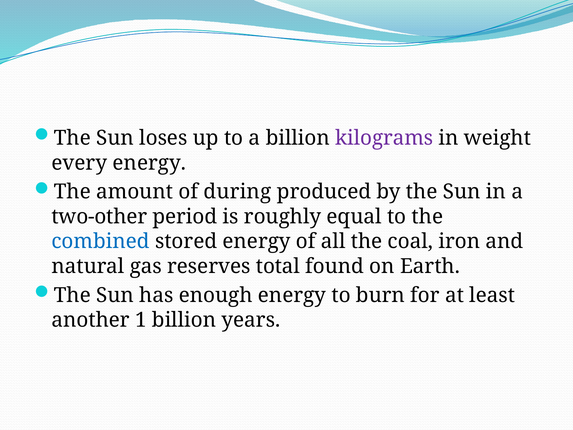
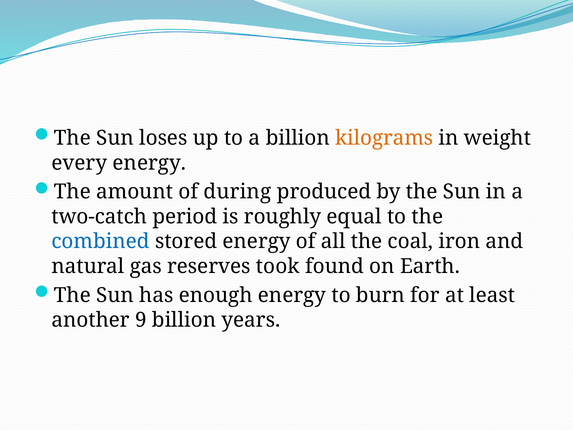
kilograms colour: purple -> orange
two-other: two-other -> two-catch
total: total -> took
1: 1 -> 9
